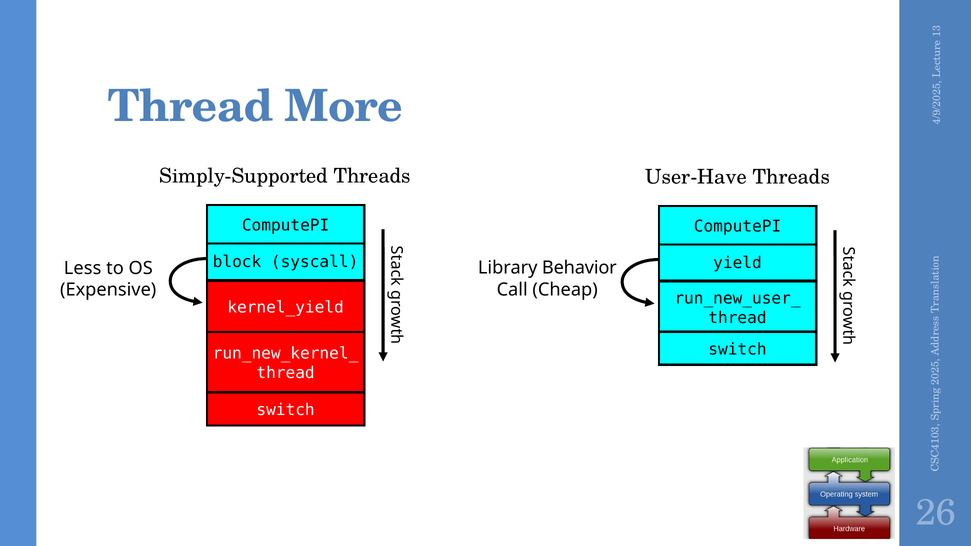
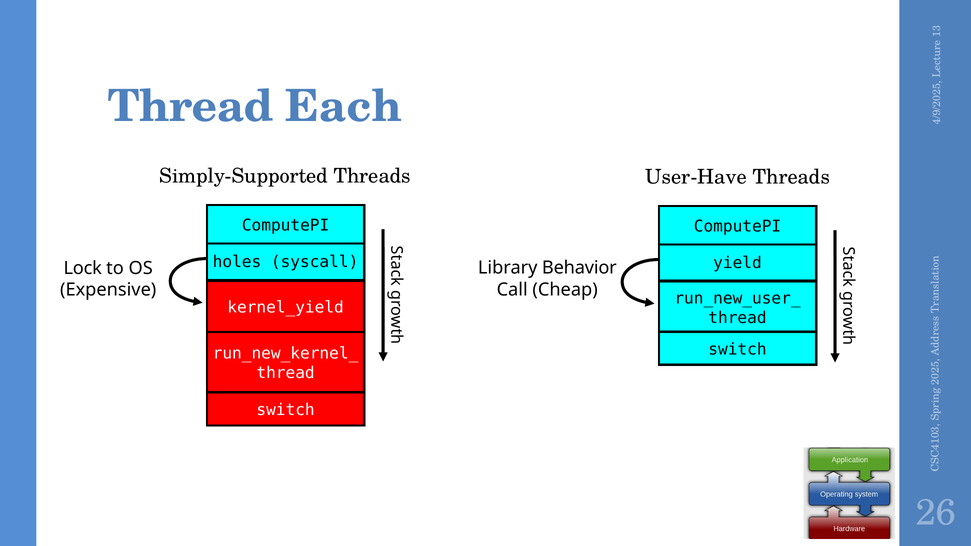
More: More -> Each
block: block -> holes
Less: Less -> Lock
